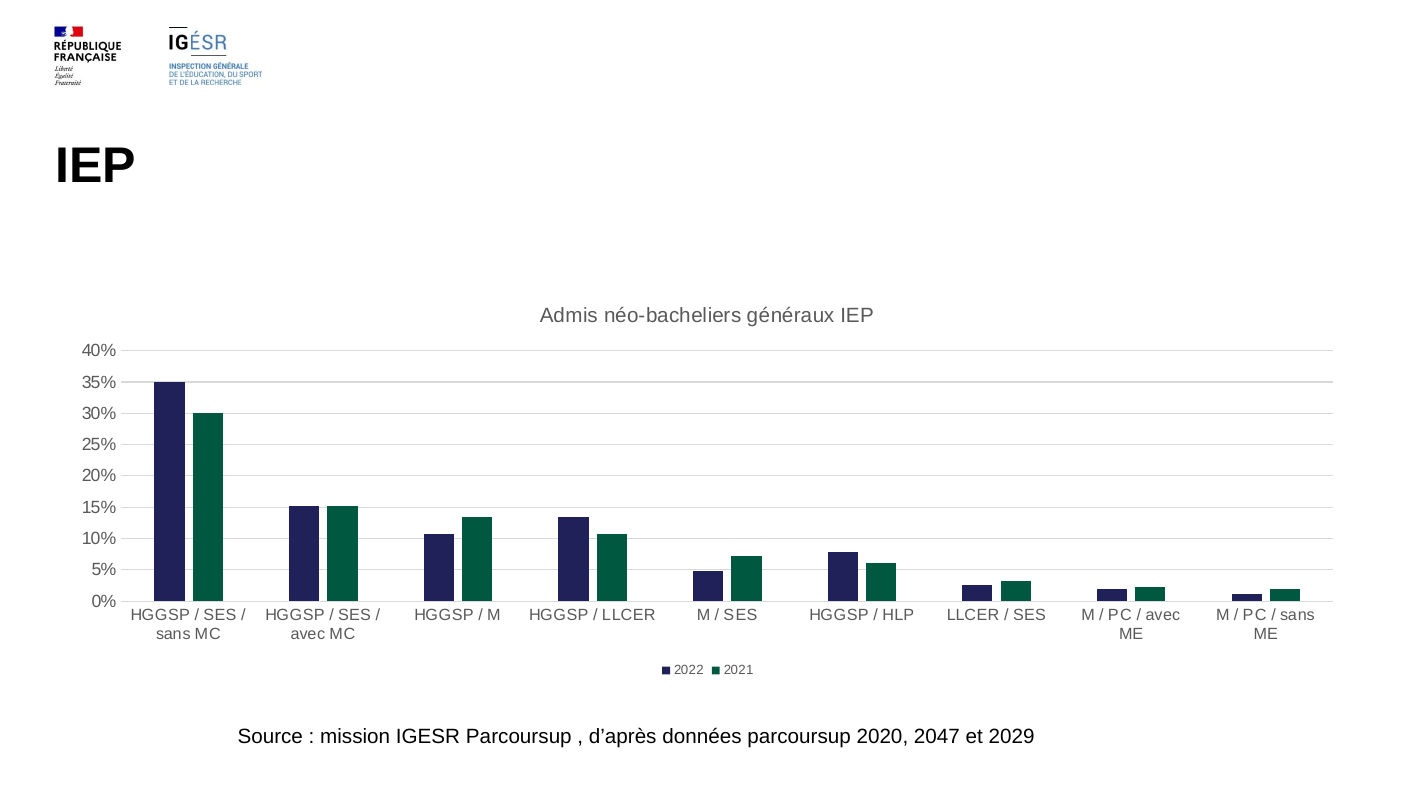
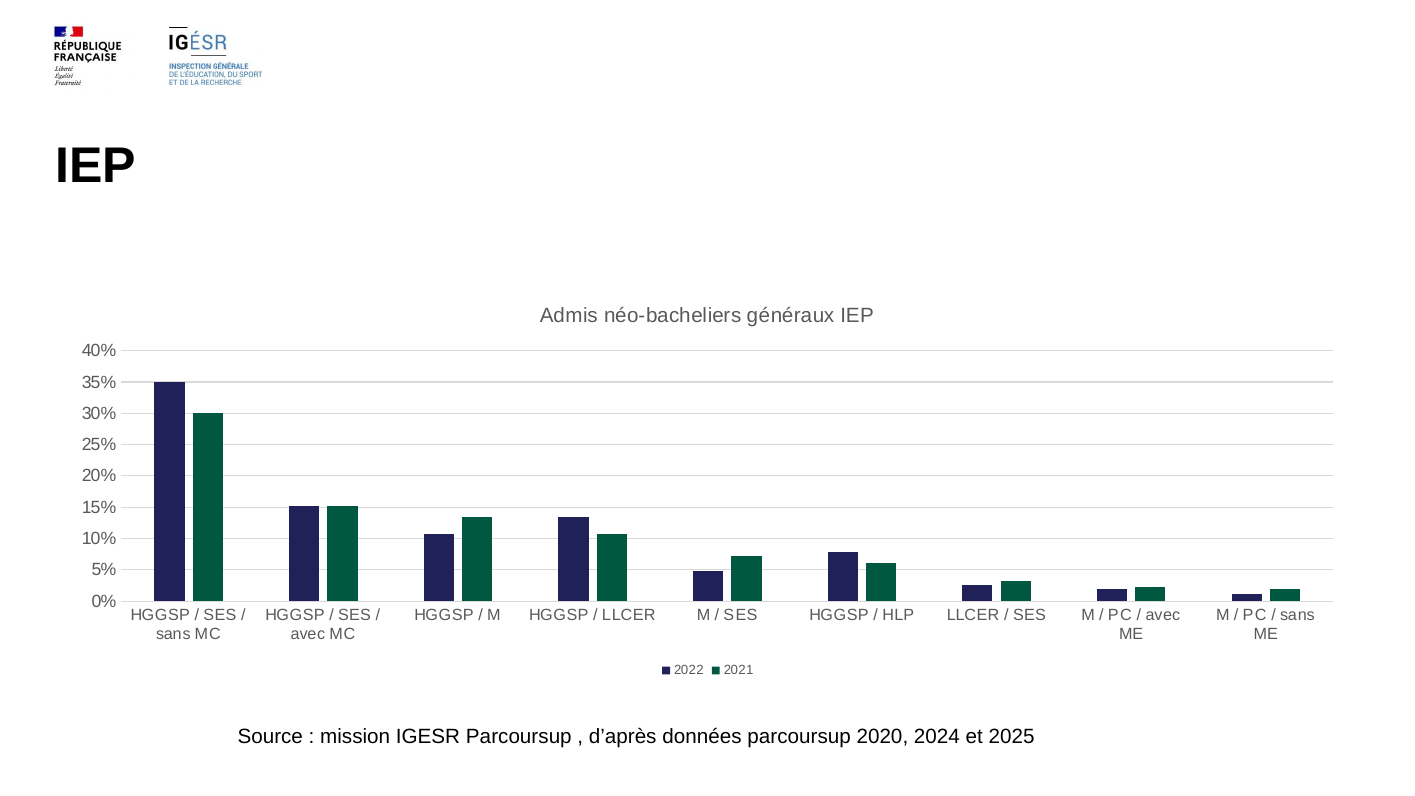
2047: 2047 -> 2024
2029: 2029 -> 2025
